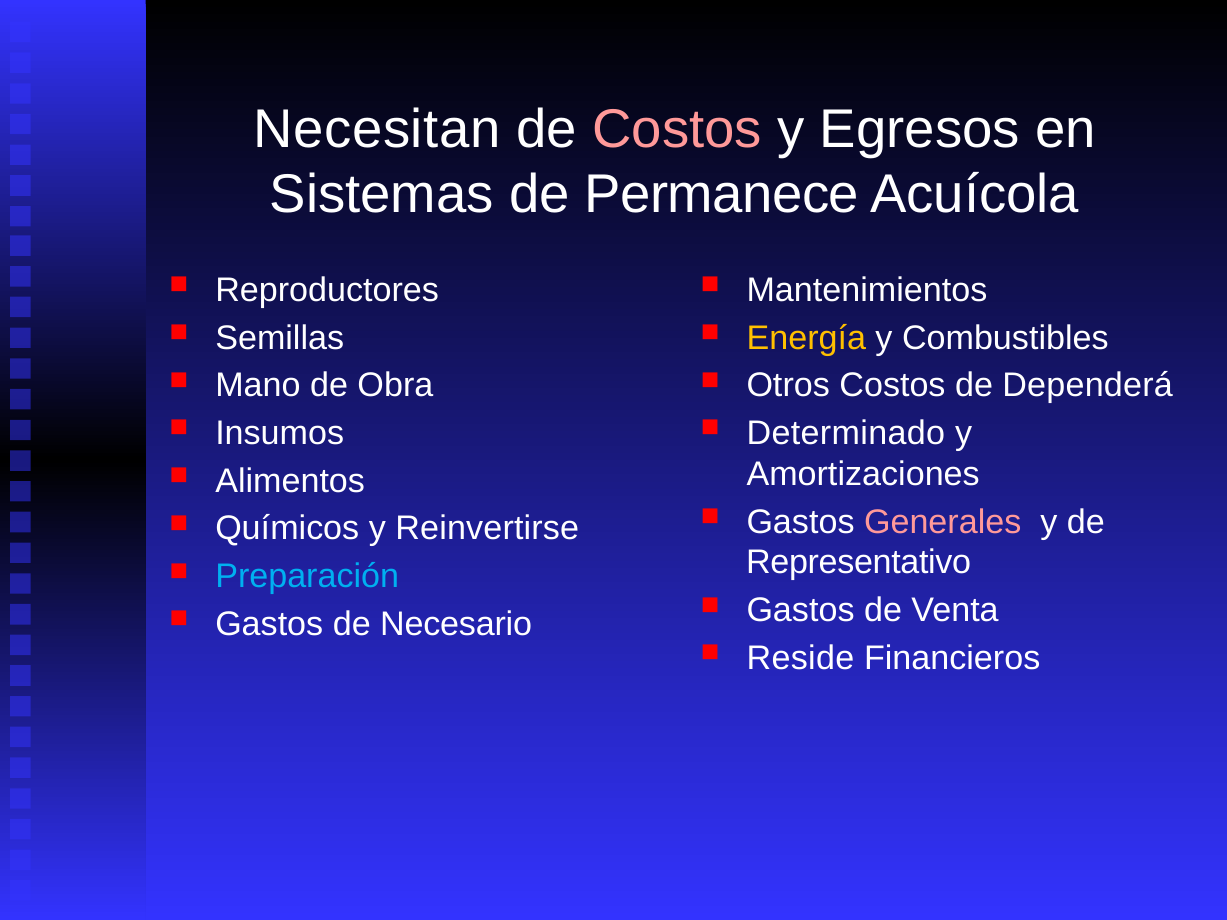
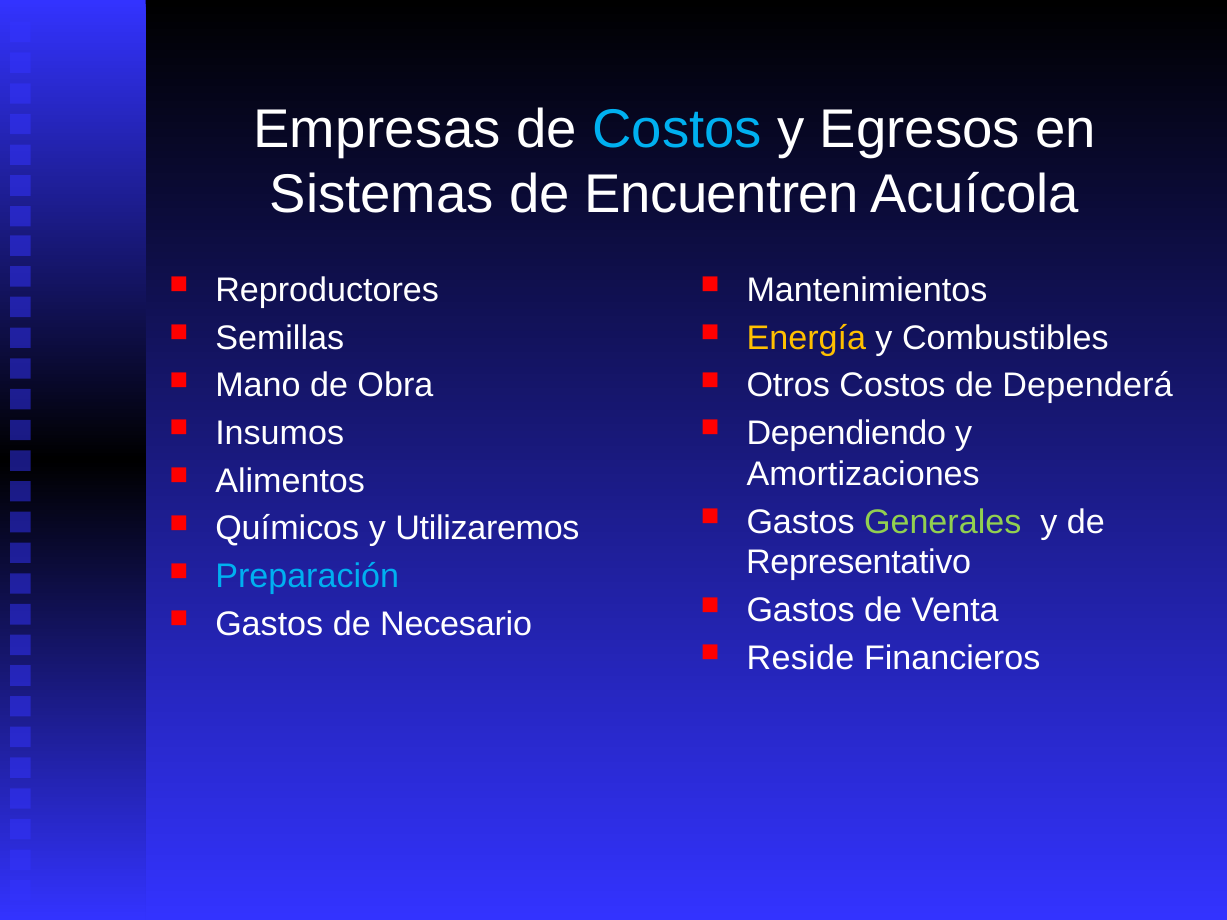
Necesitan: Necesitan -> Empresas
Costos at (677, 130) colour: pink -> light blue
Permanece: Permanece -> Encuentren
Determinado: Determinado -> Dependiendo
Generales colour: pink -> light green
Reinvertirse: Reinvertirse -> Utilizaremos
